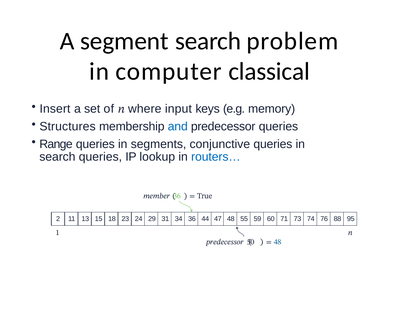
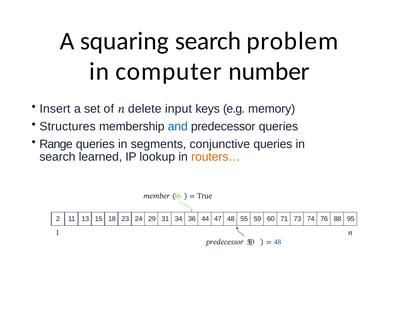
segment: segment -> squaring
classical: classical -> number
where: where -> delete
search queries: queries -> learned
routers… colour: blue -> orange
